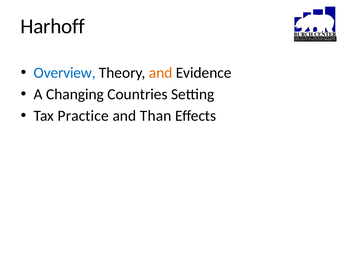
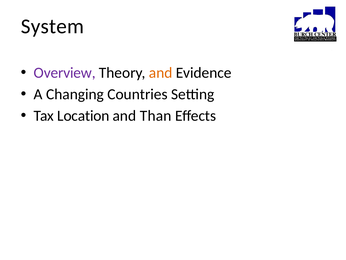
Harhoff: Harhoff -> System
Overview colour: blue -> purple
Practice: Practice -> Location
